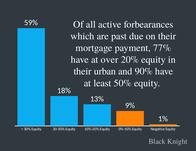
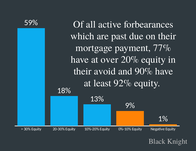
urban: urban -> avoid
50%: 50% -> 92%
